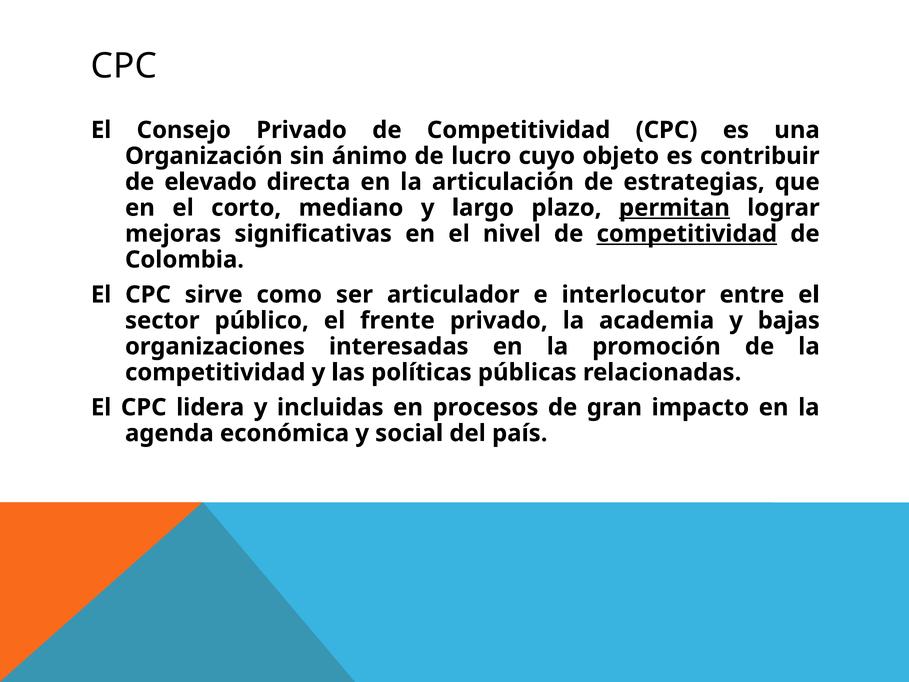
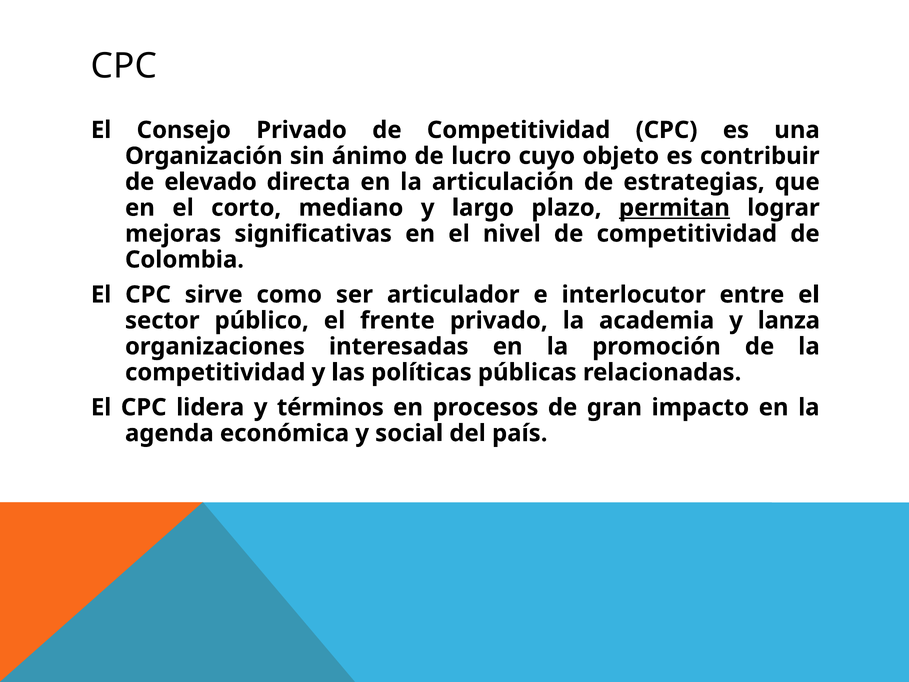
competitividad at (687, 234) underline: present -> none
bajas: bajas -> lanza
incluidas: incluidas -> términos
